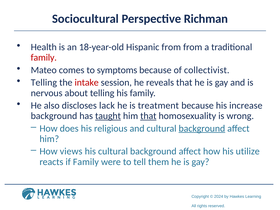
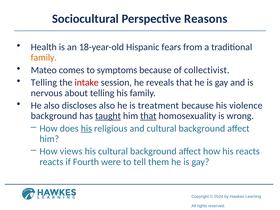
Richman: Richman -> Reasons
Hispanic from: from -> fears
family at (44, 58) colour: red -> orange
discloses lack: lack -> also
increase: increase -> violence
his at (86, 128) underline: none -> present
background at (202, 128) underline: present -> none
his utilize: utilize -> reacts
if Family: Family -> Fourth
